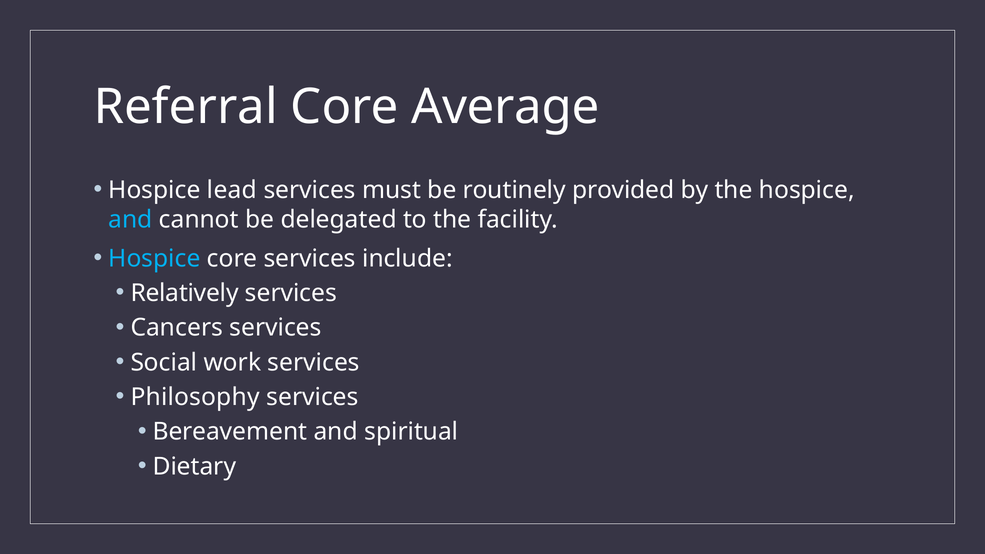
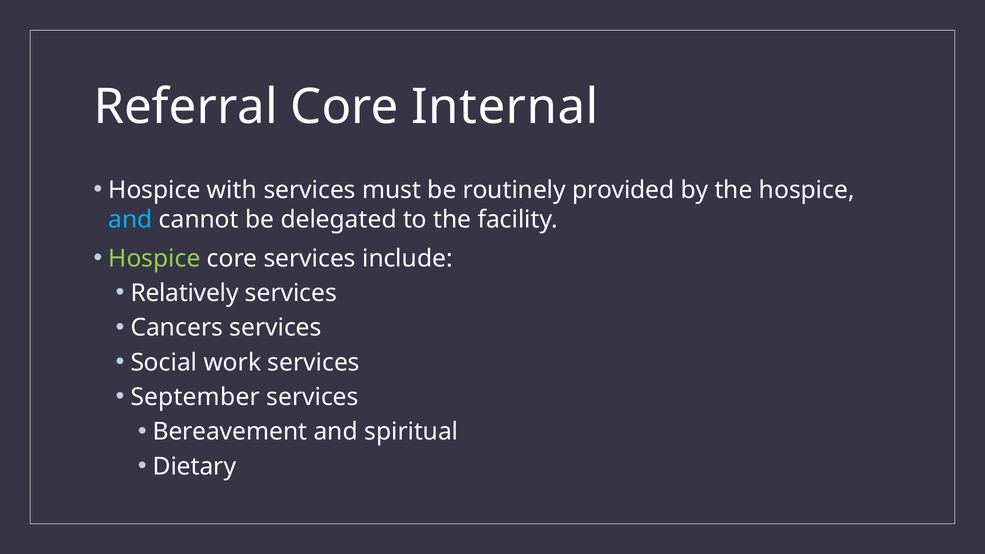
Average: Average -> Internal
lead: lead -> with
Hospice at (154, 258) colour: light blue -> light green
Philosophy: Philosophy -> September
